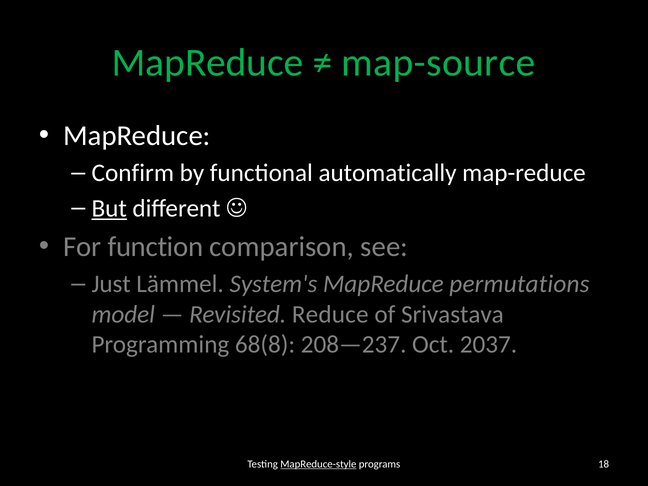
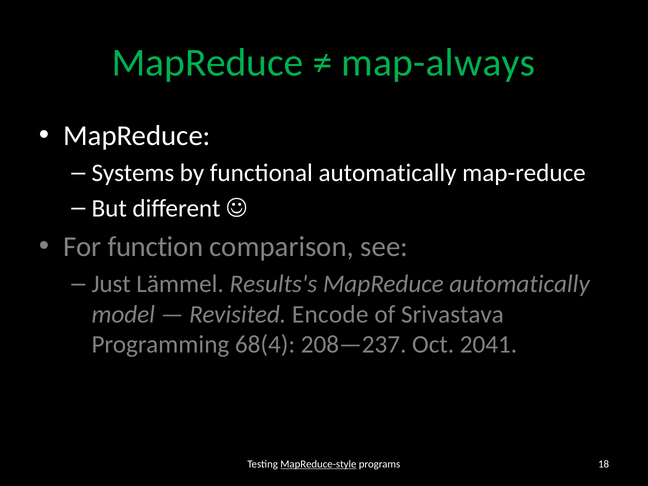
map-source: map-source -> map-always
Confirm: Confirm -> Systems
But underline: present -> none
System's: System's -> Results's
MapReduce permutations: permutations -> automatically
Reduce: Reduce -> Encode
68(8: 68(8 -> 68(4
2037: 2037 -> 2041
